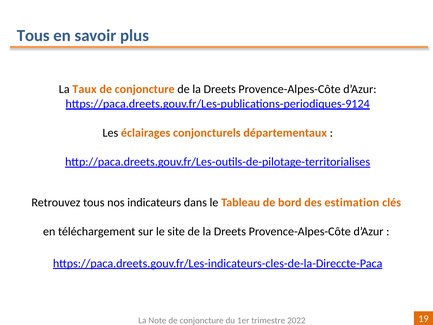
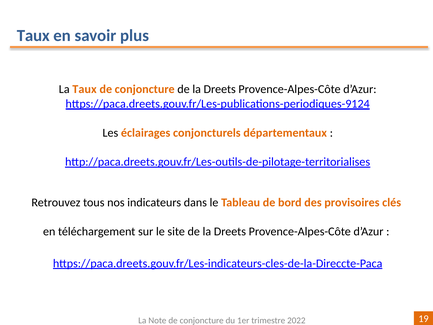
Tous at (33, 35): Tous -> Taux
estimation: estimation -> provisoires
